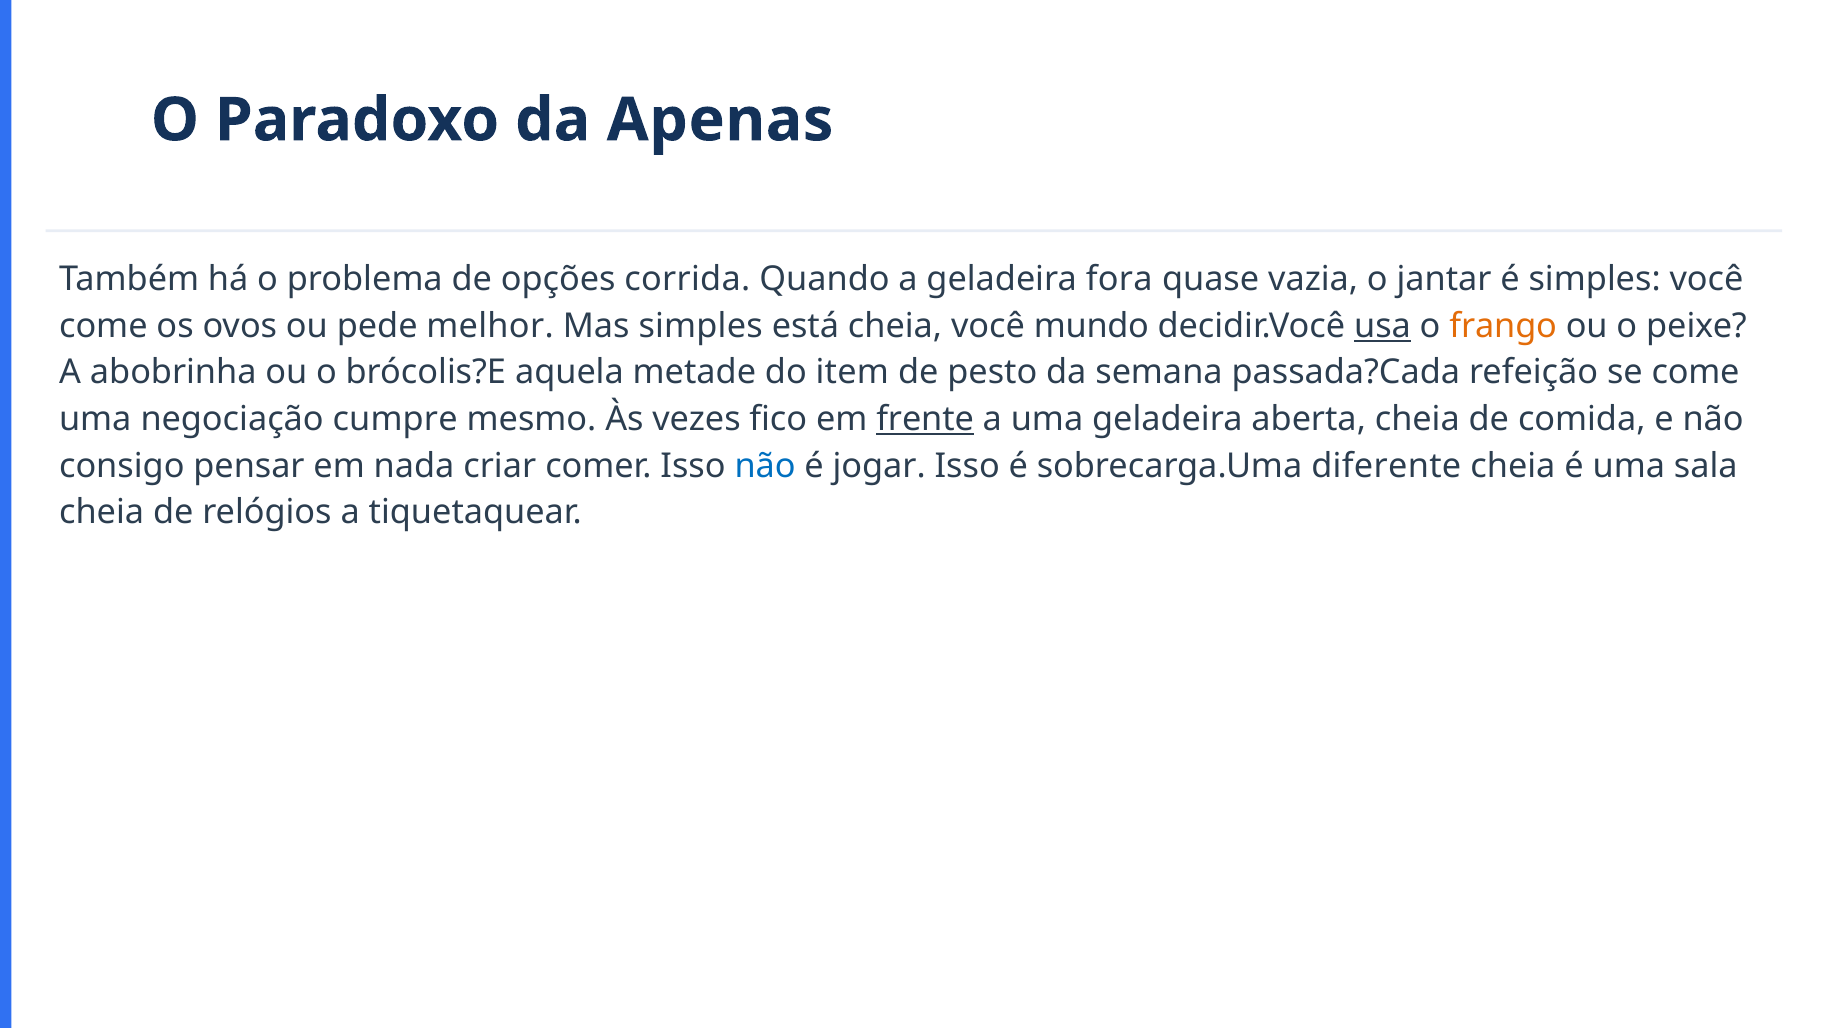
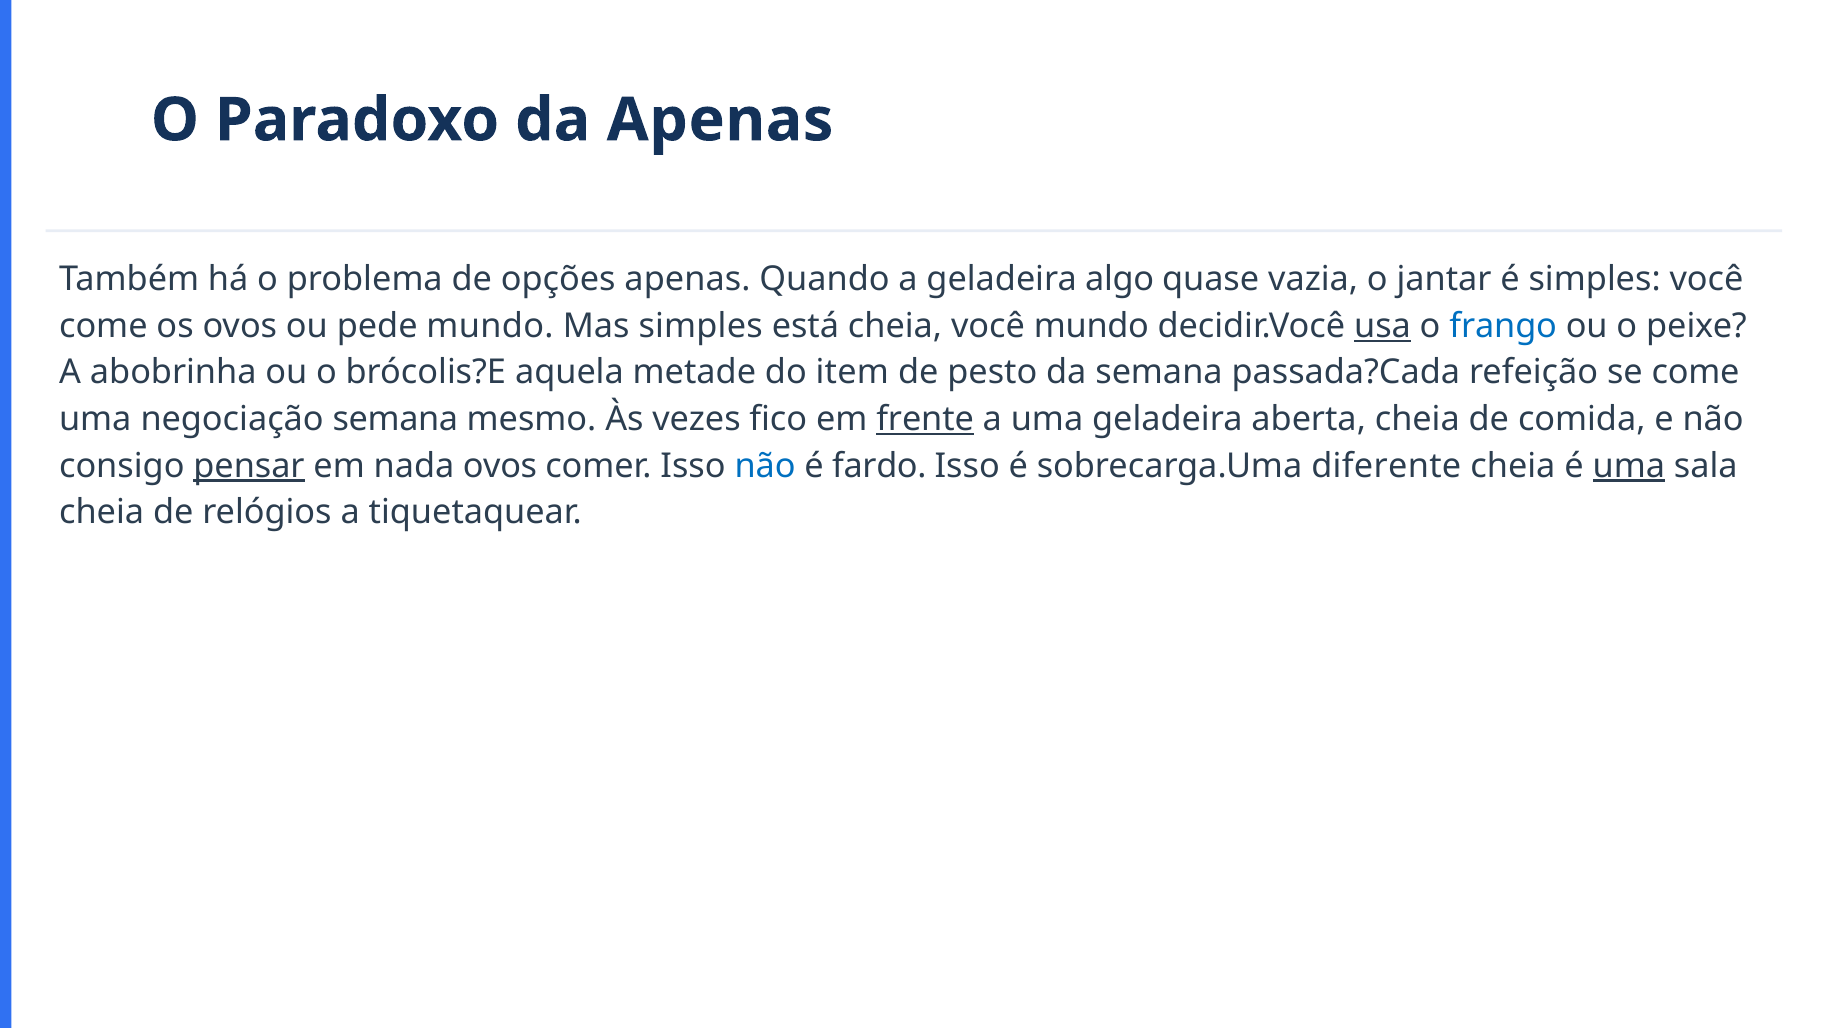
opções corrida: corrida -> apenas
fora: fora -> algo
pede melhor: melhor -> mundo
frango colour: orange -> blue
negociação cumpre: cumpre -> semana
pensar underline: none -> present
nada criar: criar -> ovos
jogar: jogar -> fardo
uma at (1629, 466) underline: none -> present
